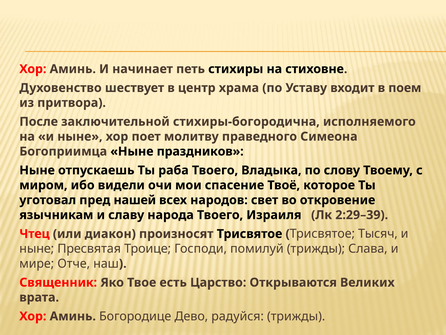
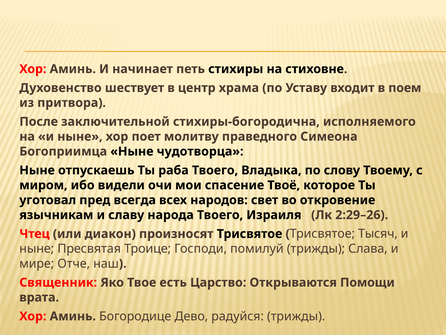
праздников: праздников -> чудотворца
нашей: нашей -> всегда
2:29–39: 2:29–39 -> 2:29–26
Великих: Великих -> Помощи
